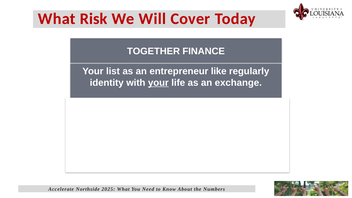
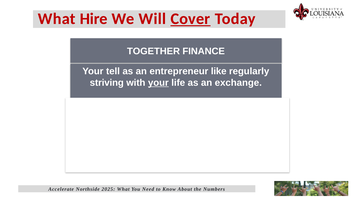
Risk: Risk -> Hire
Cover underline: none -> present
list: list -> tell
identity: identity -> striving
